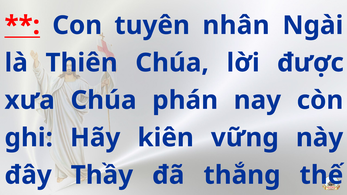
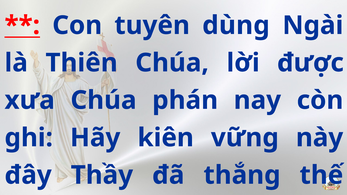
nhân: nhân -> dùng
